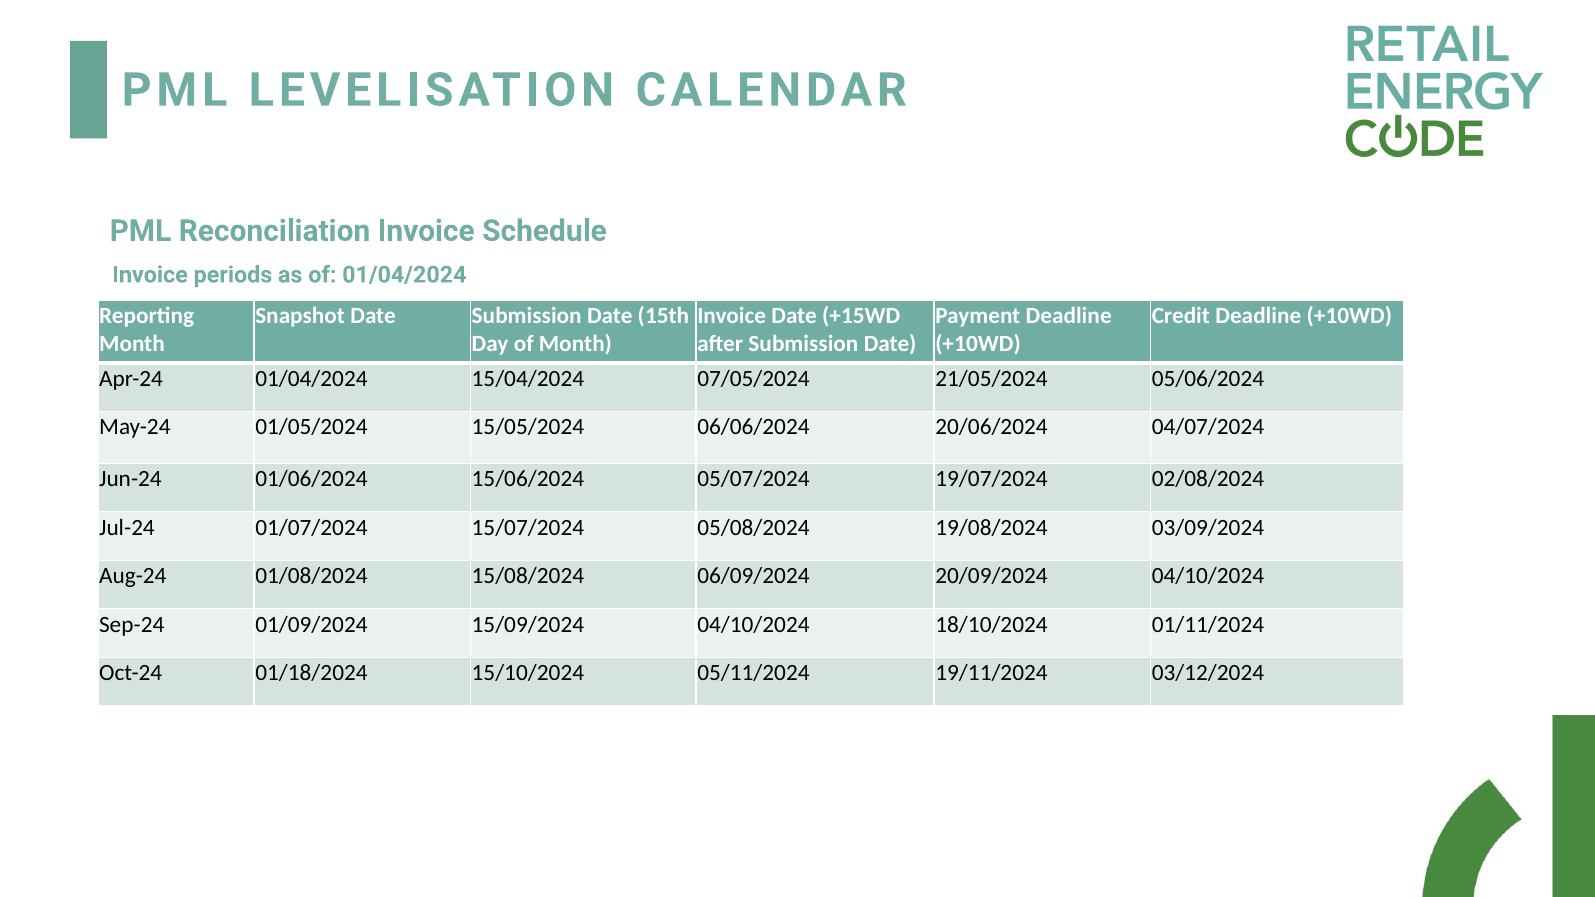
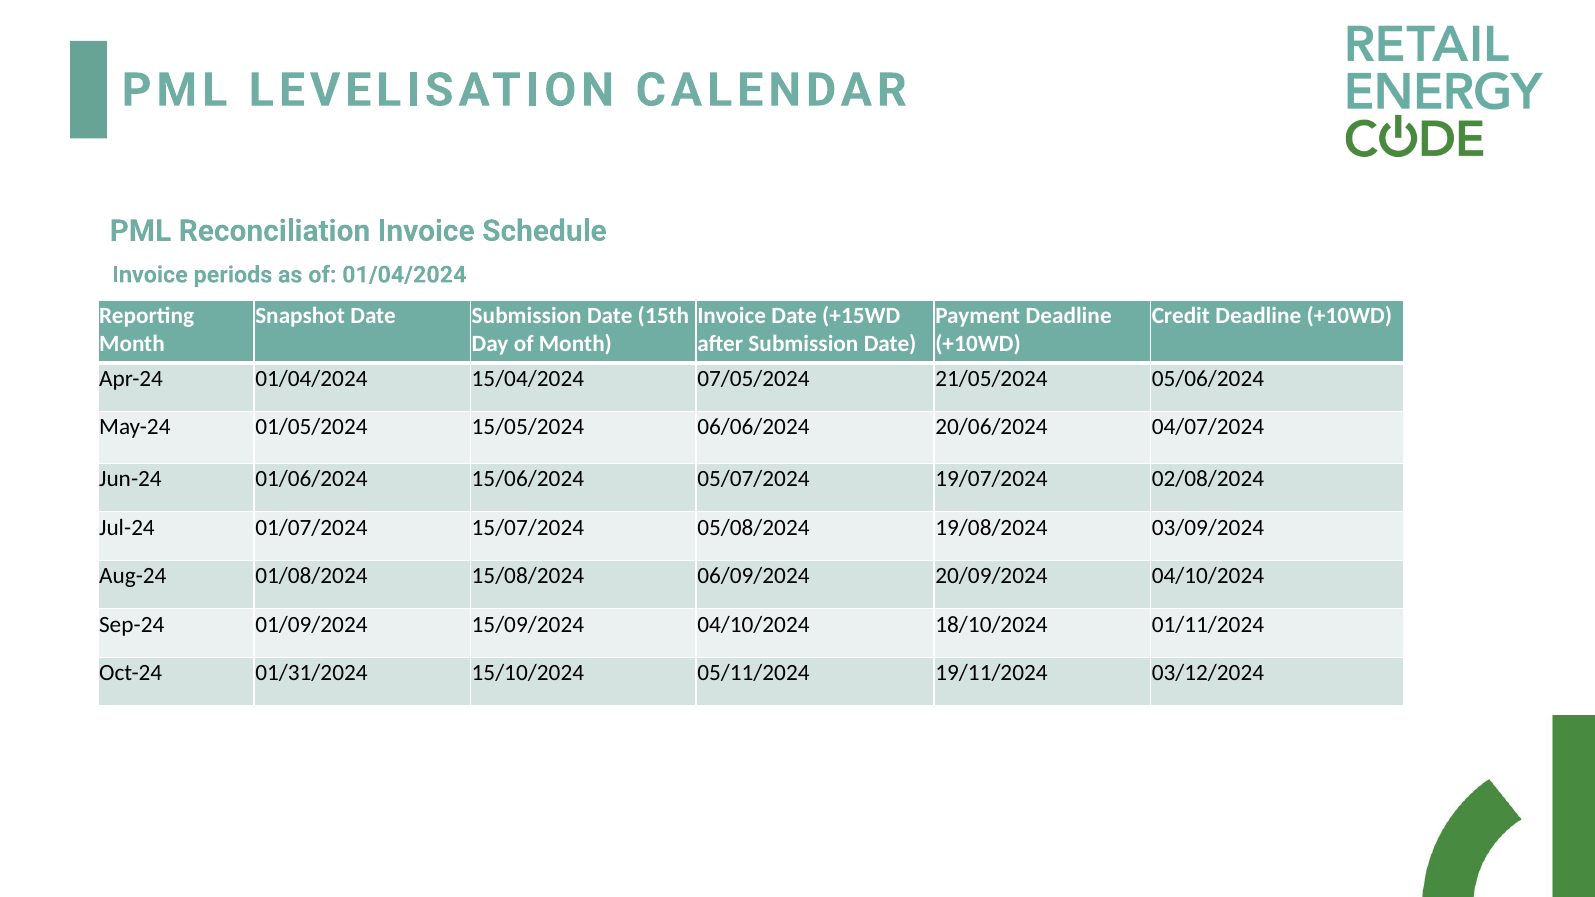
01/18/2024: 01/18/2024 -> 01/31/2024
